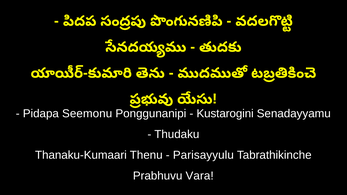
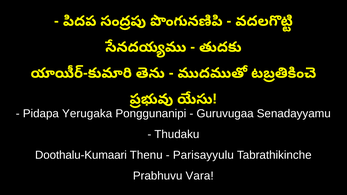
Seemonu: Seemonu -> Yerugaka
Kustarogini: Kustarogini -> Guruvugaa
Thanaku-Kumaari: Thanaku-Kumaari -> Doothalu-Kumaari
